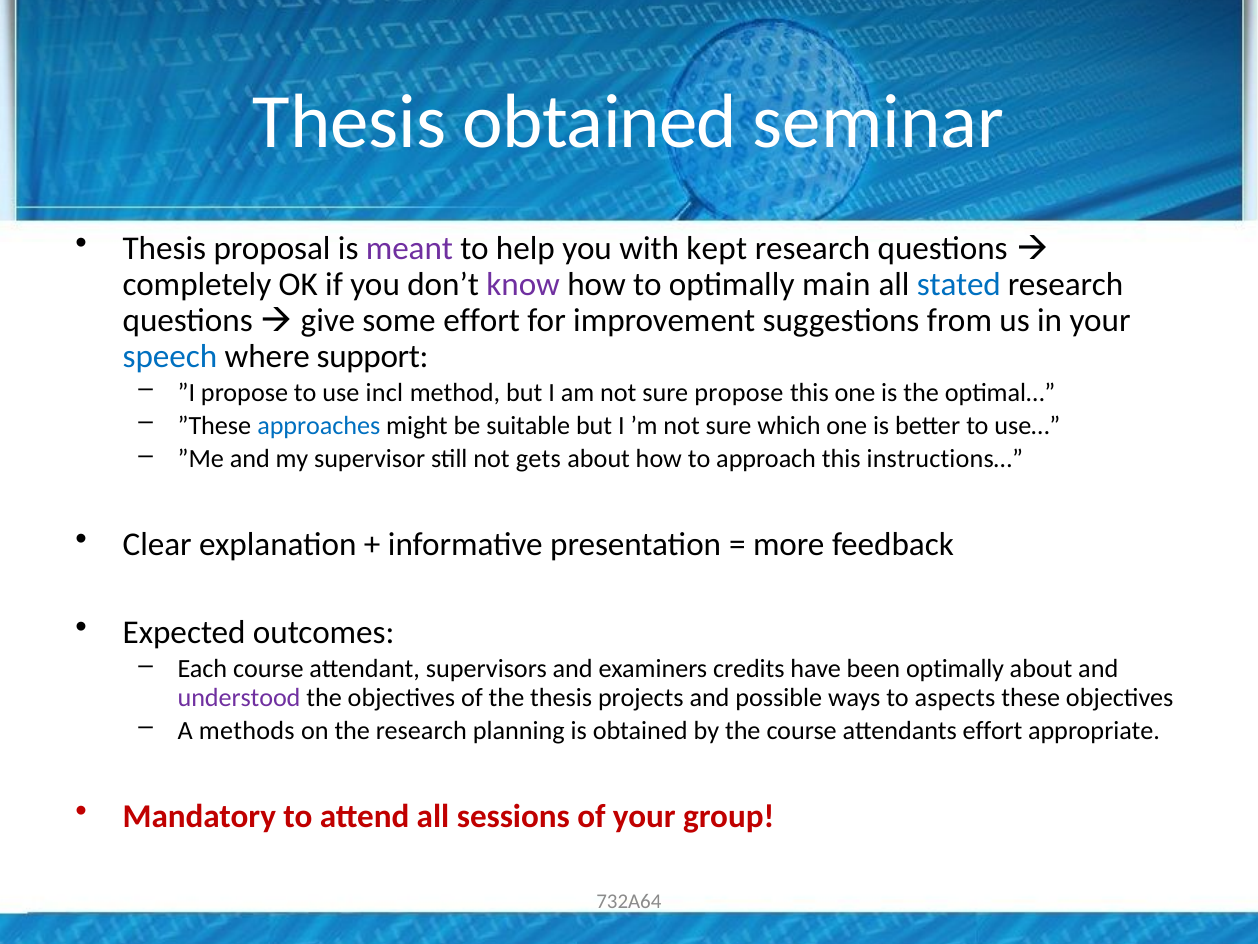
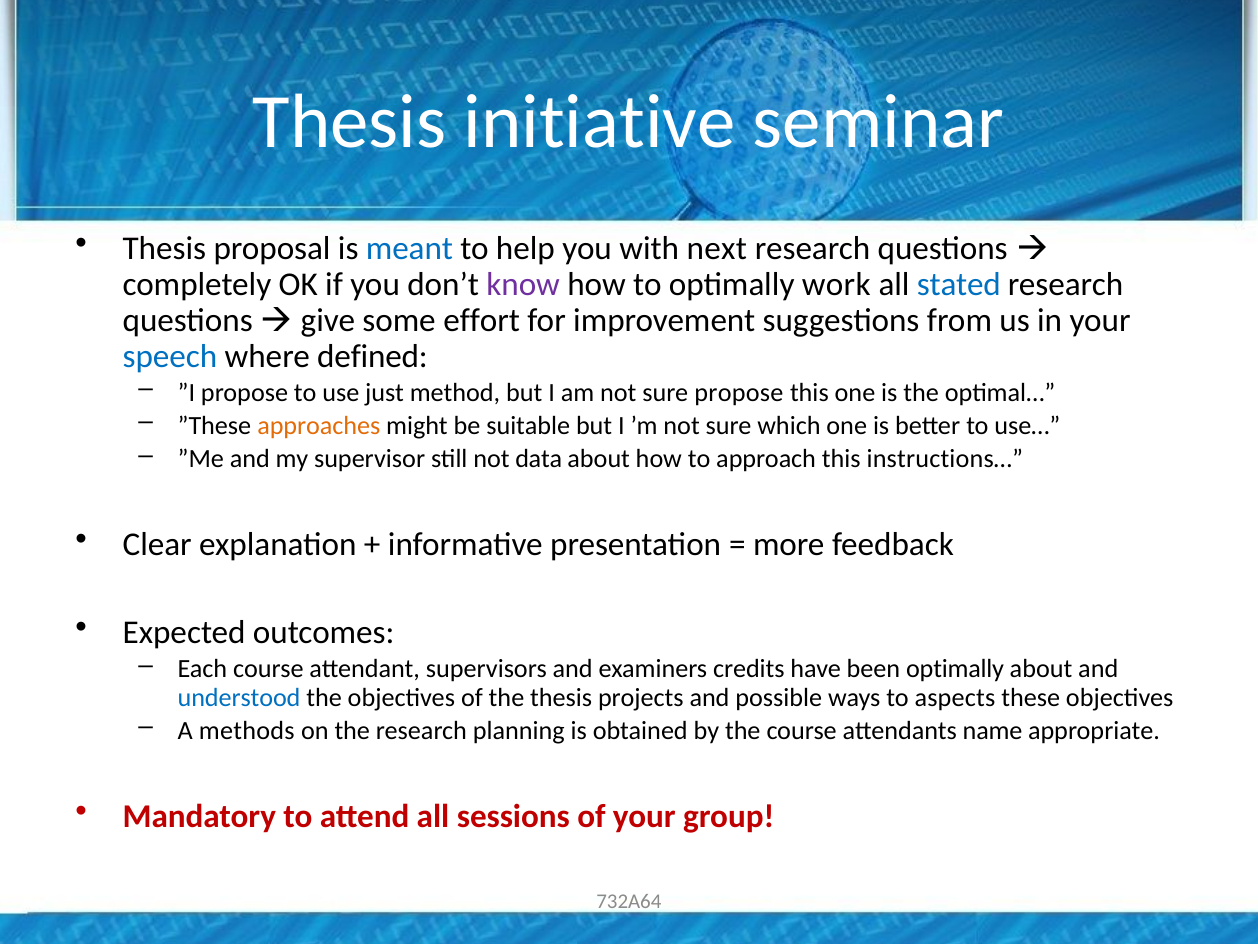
Thesis obtained: obtained -> initiative
meant colour: purple -> blue
kept: kept -> next
main: main -> work
support: support -> defined
incl: incl -> just
approaches colour: blue -> orange
gets: gets -> data
understood colour: purple -> blue
attendants effort: effort -> name
